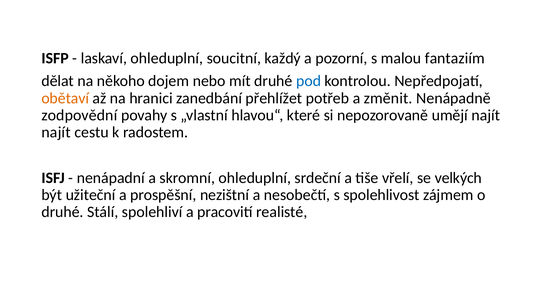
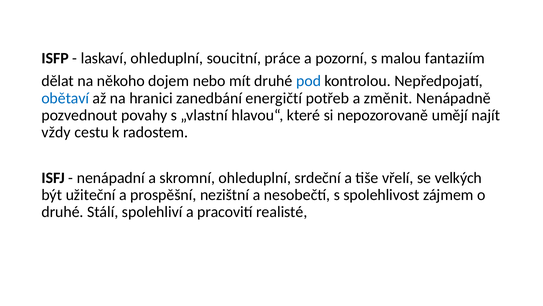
každý: každý -> práce
obětaví colour: orange -> blue
přehlížet: přehlížet -> energičtí
zodpovědní: zodpovědní -> pozvednout
najít at (56, 132): najít -> vždy
